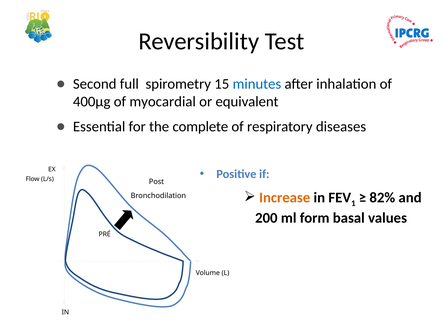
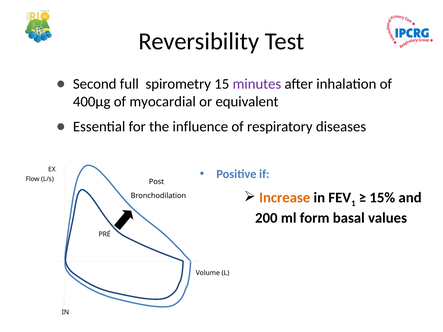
minutes colour: blue -> purple
complete: complete -> influence
82%: 82% -> 15%
